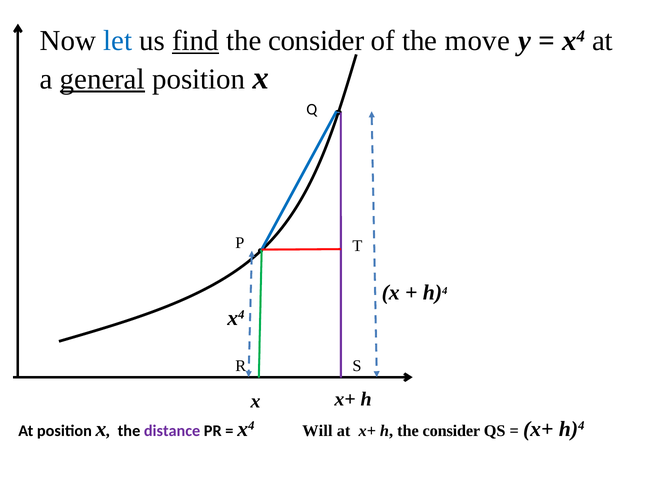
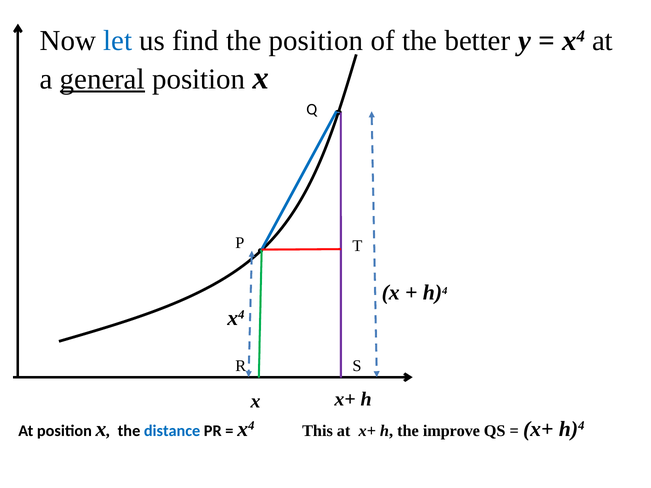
find underline: present -> none
consider at (316, 41): consider -> position
move: move -> better
distance colour: purple -> blue
Will: Will -> This
h the consider: consider -> improve
